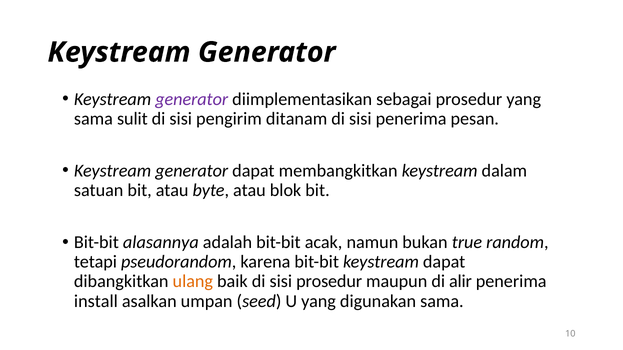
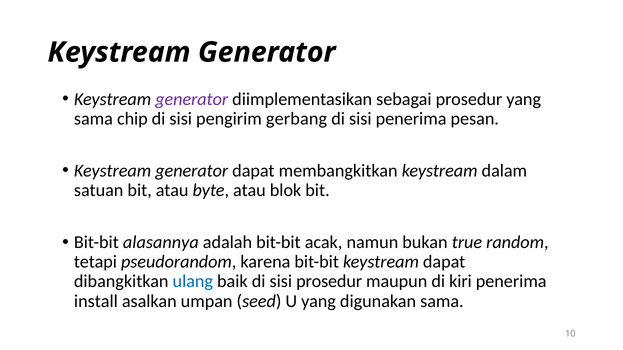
sulit: sulit -> chip
ditanam: ditanam -> gerbang
ulang colour: orange -> blue
alir: alir -> kiri
